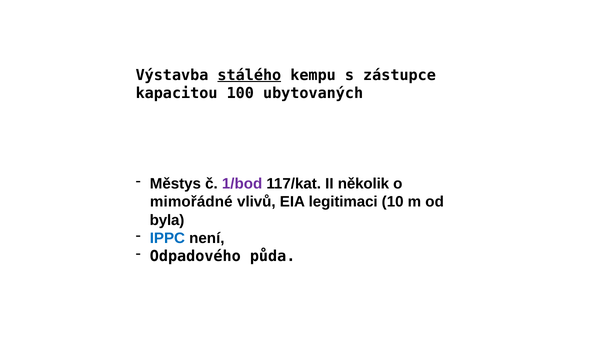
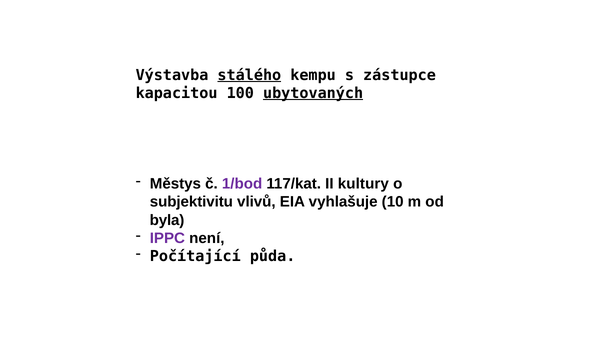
ubytovaných underline: none -> present
několik: několik -> kultury
mimořádné: mimořádné -> subjektivitu
legitimaci: legitimaci -> vyhlašuje
IPPC colour: blue -> purple
Odpadového: Odpadového -> Počítající
